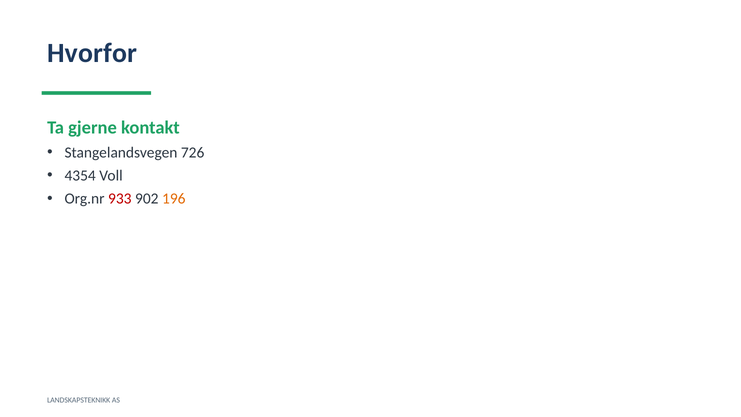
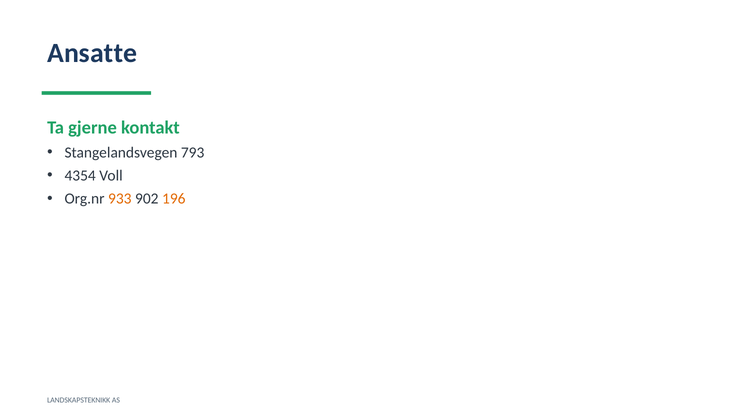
Hvorfor: Hvorfor -> Ansatte
726: 726 -> 793
933 colour: red -> orange
